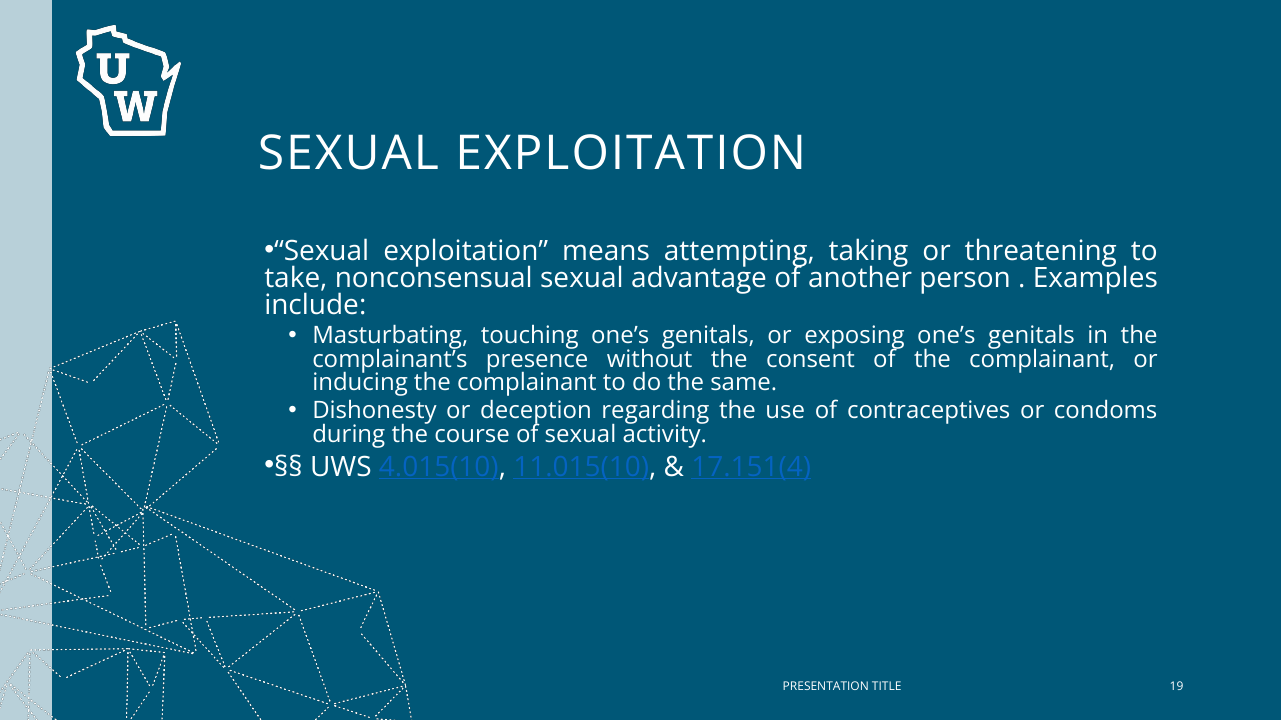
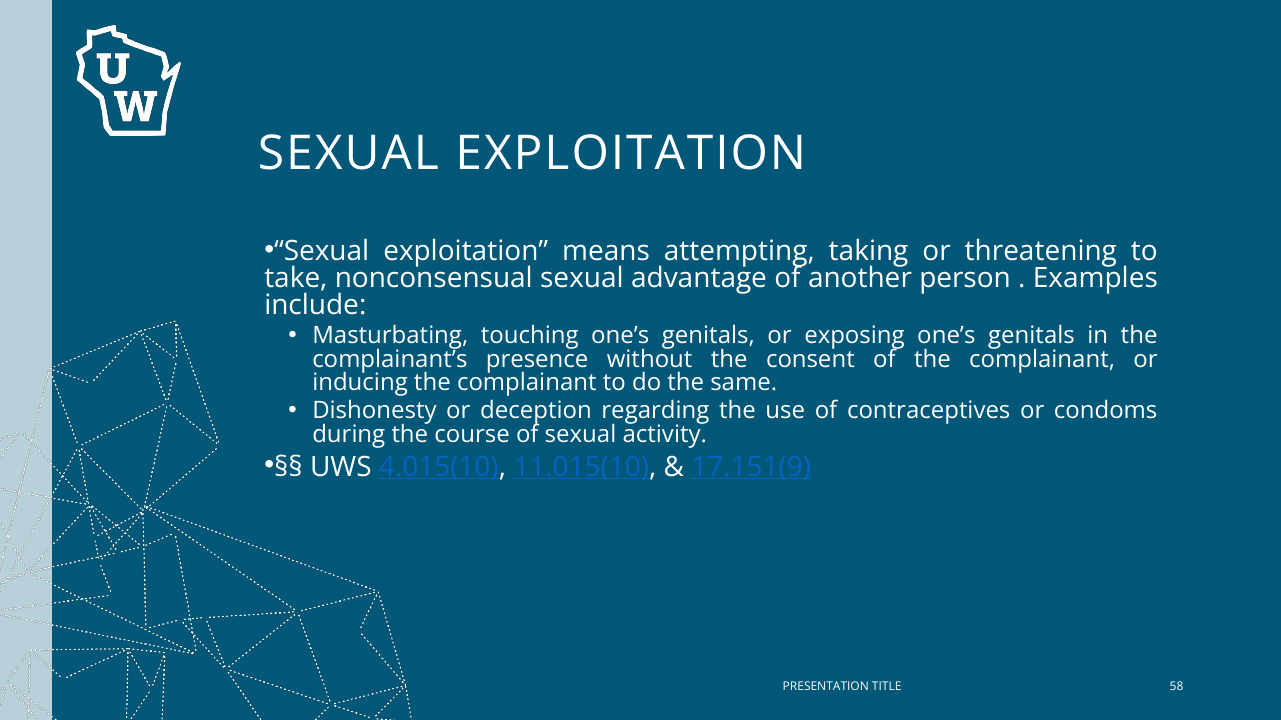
17.151(4: 17.151(4 -> 17.151(9
19: 19 -> 58
